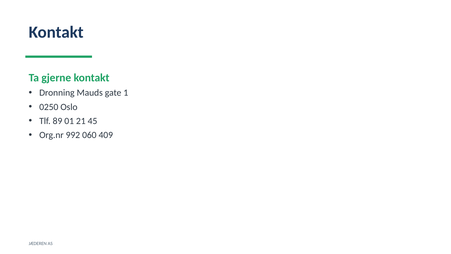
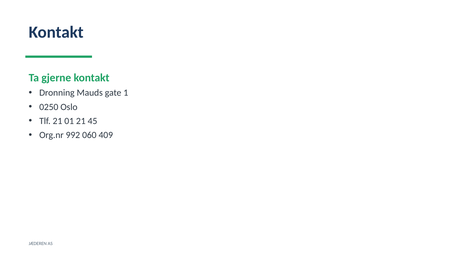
Tlf 89: 89 -> 21
